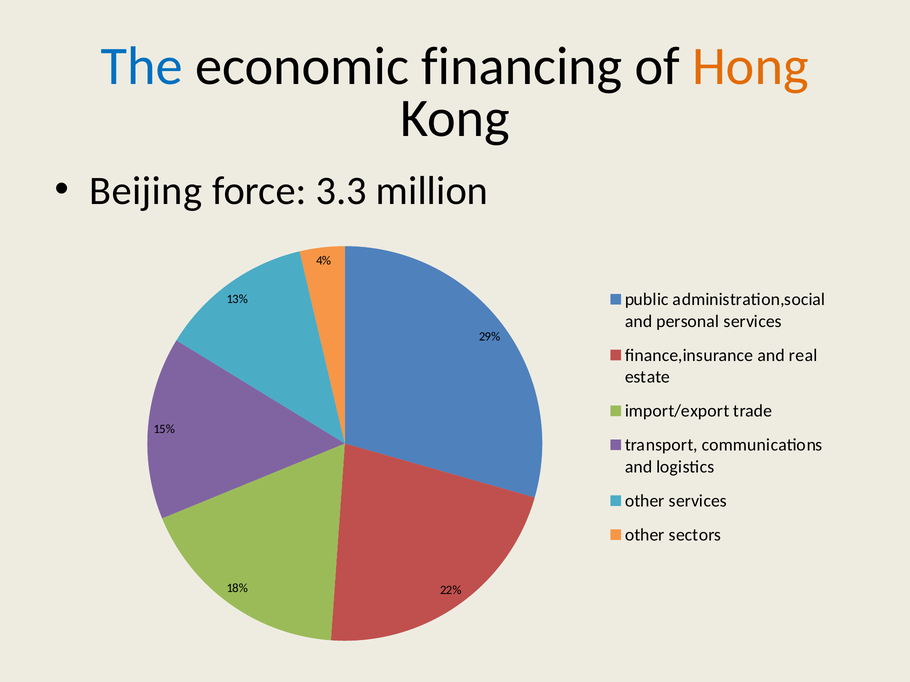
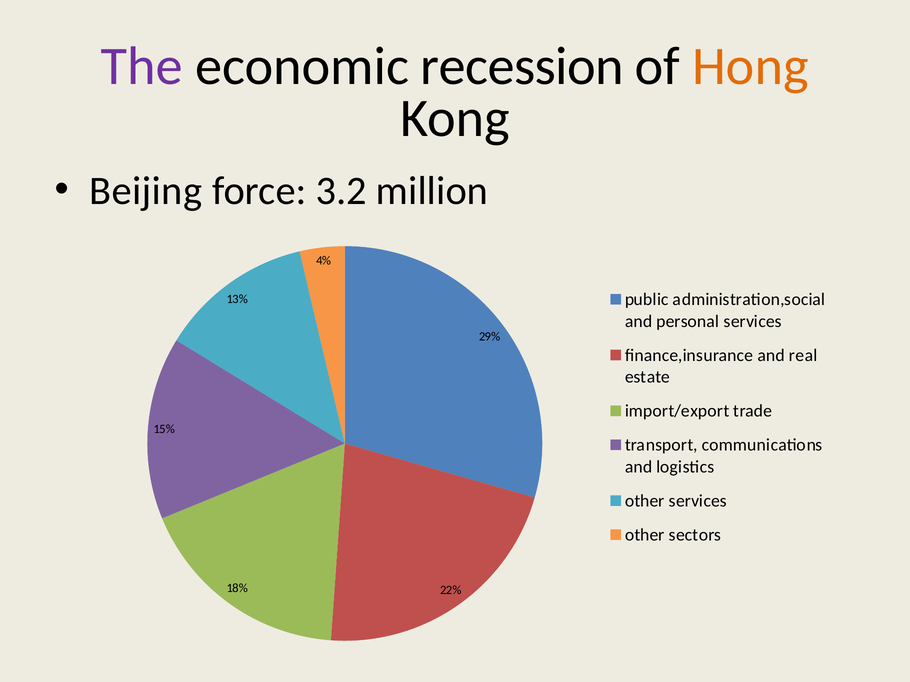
The colour: blue -> purple
financing: financing -> recession
3.3: 3.3 -> 3.2
